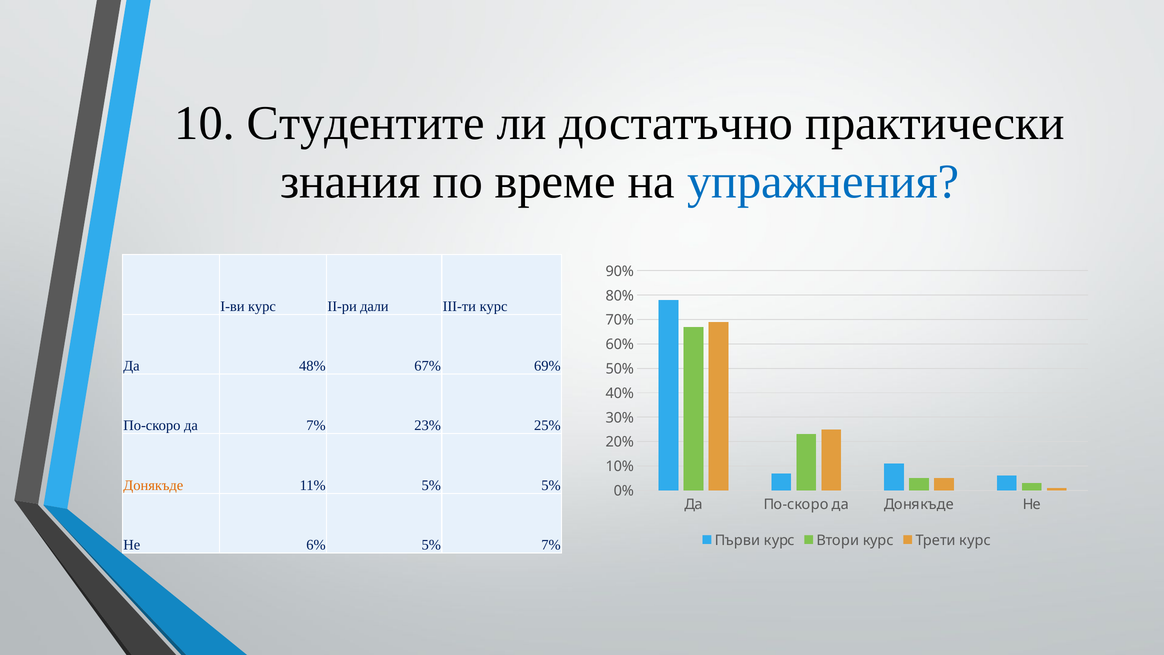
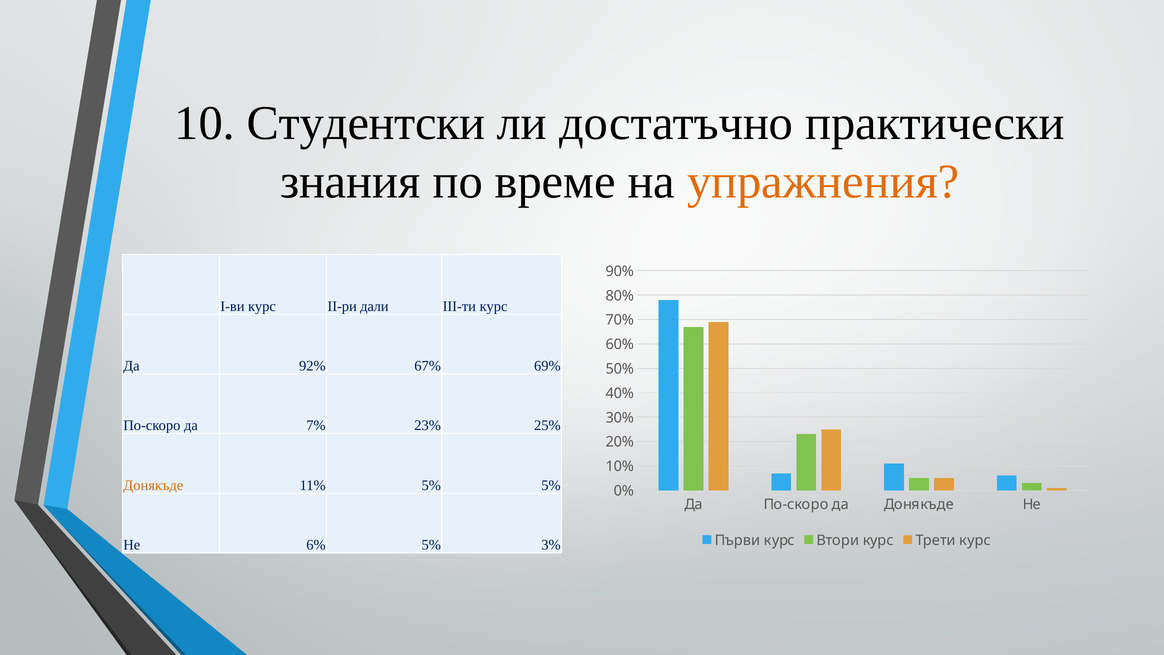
Студентите: Студентите -> Студентски
упражнения colour: blue -> orange
48%: 48% -> 92%
5% 7%: 7% -> 3%
